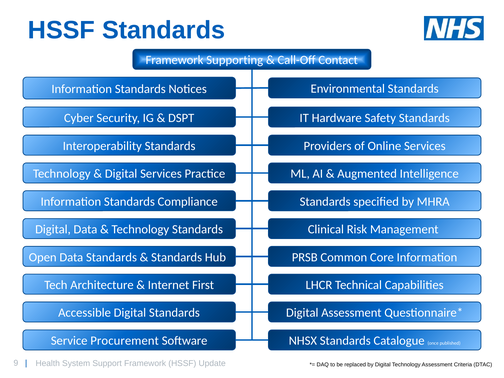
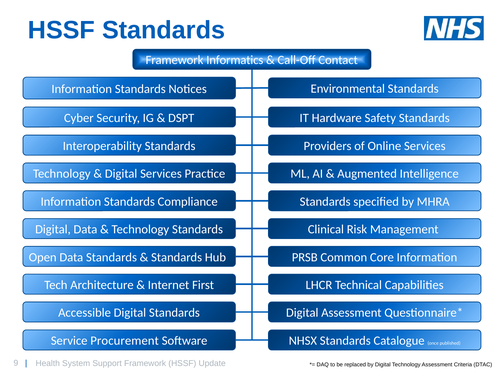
Supporting: Supporting -> Informatics
